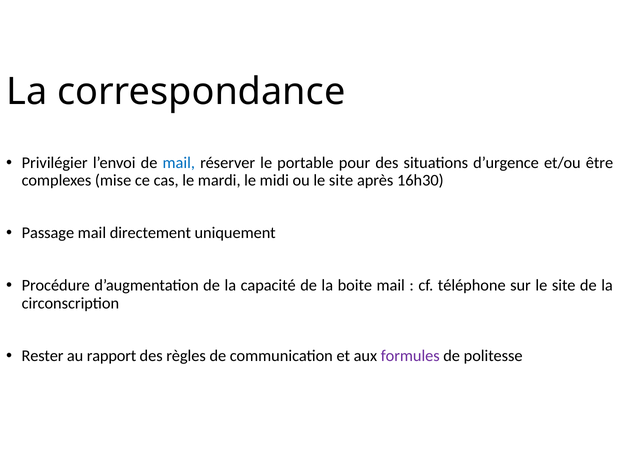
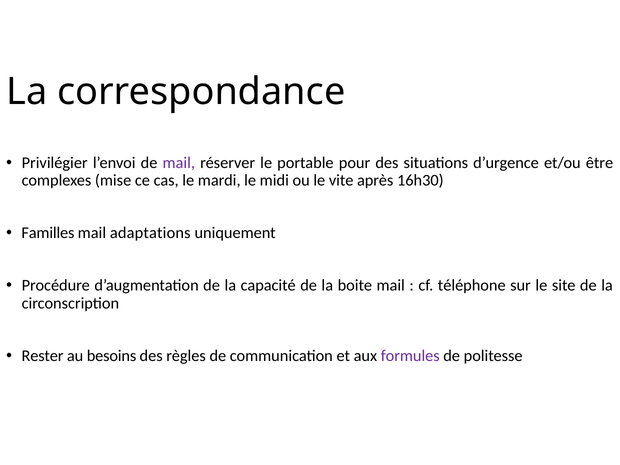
mail at (179, 163) colour: blue -> purple
ou le site: site -> vite
Passage: Passage -> Familles
directement: directement -> adaptations
rapport: rapport -> besoins
